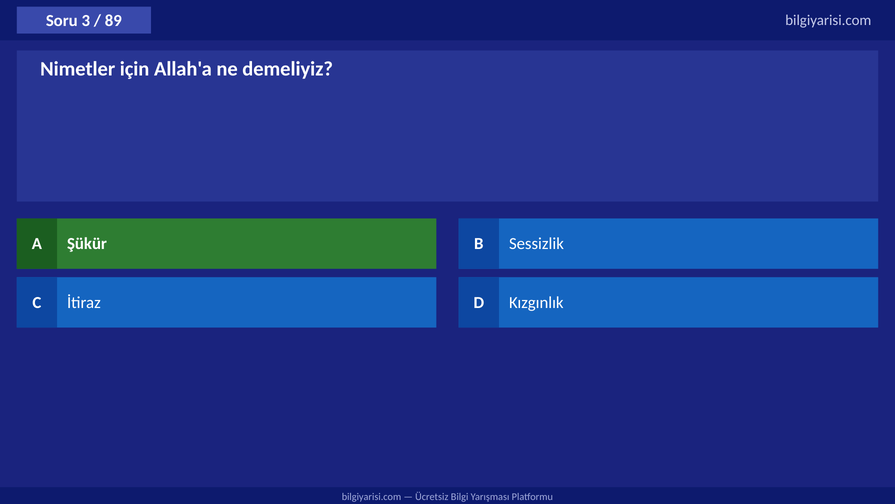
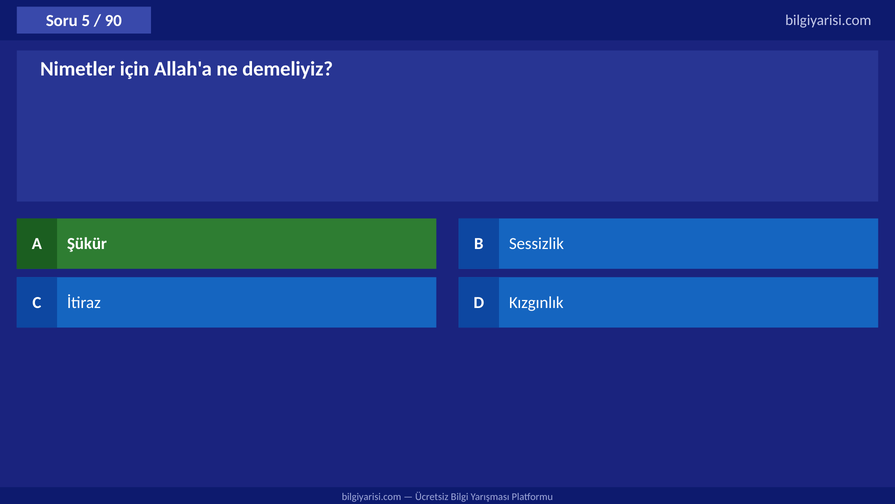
3: 3 -> 5
89: 89 -> 90
